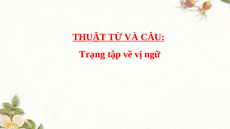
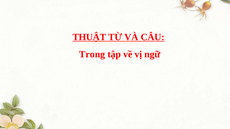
Trạng: Trạng -> Trong
